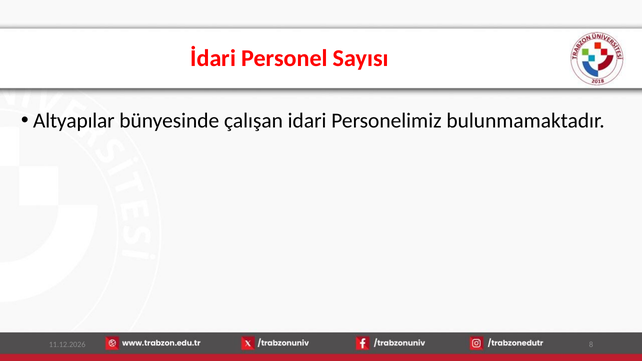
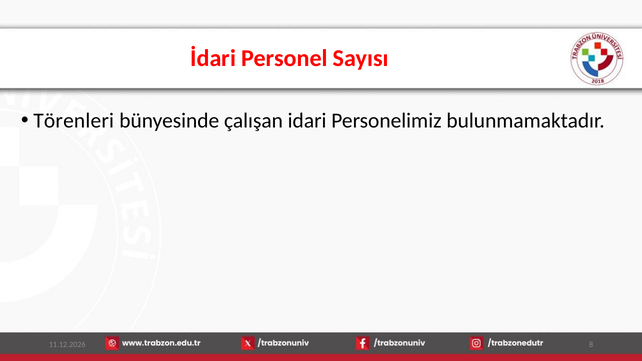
Altyapılar: Altyapılar -> Törenleri
